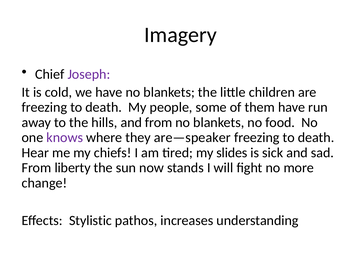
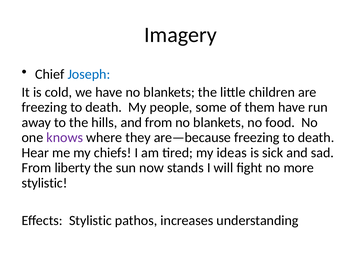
Joseph colour: purple -> blue
are—speaker: are—speaker -> are—because
slides: slides -> ideas
change at (44, 183): change -> stylistic
